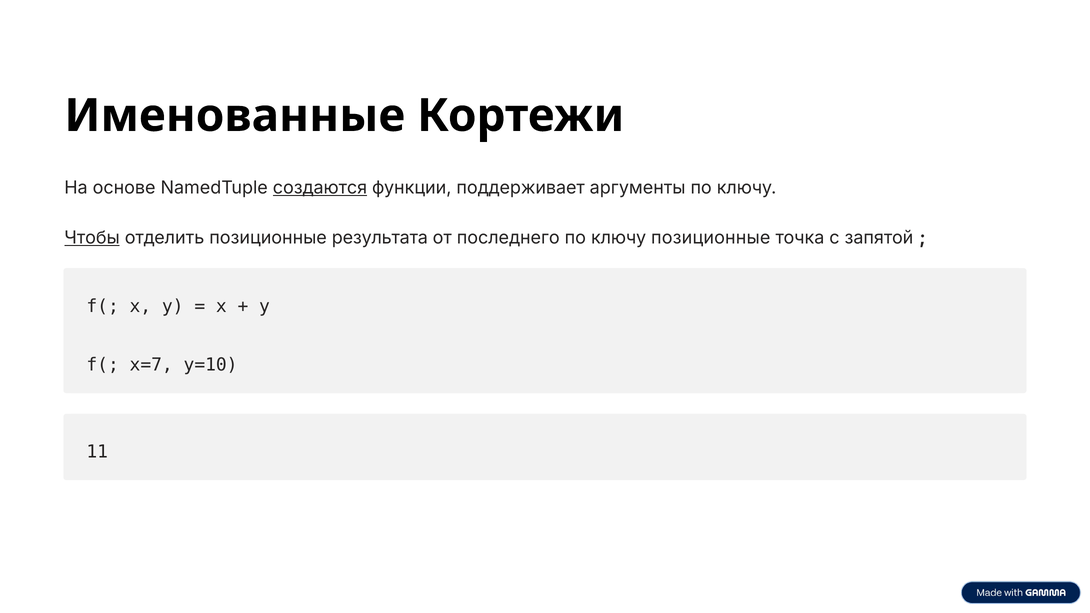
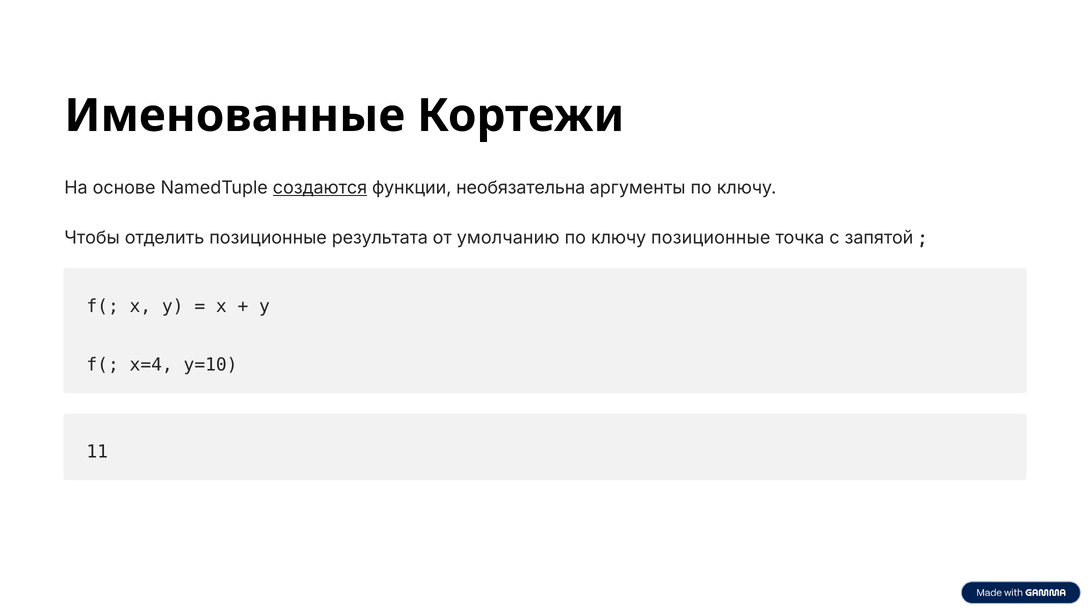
поддерживает: поддерживает -> необязательна
Чтобы underline: present -> none
последнего: последнего -> умолчанию
x=7: x=7 -> x=4
